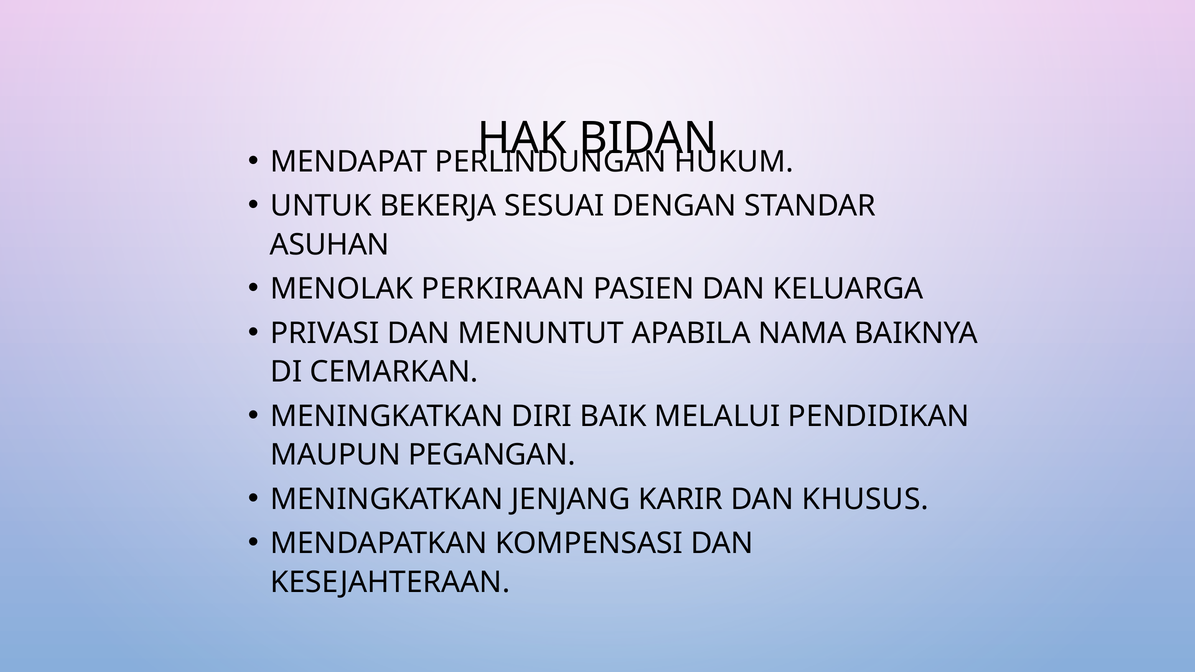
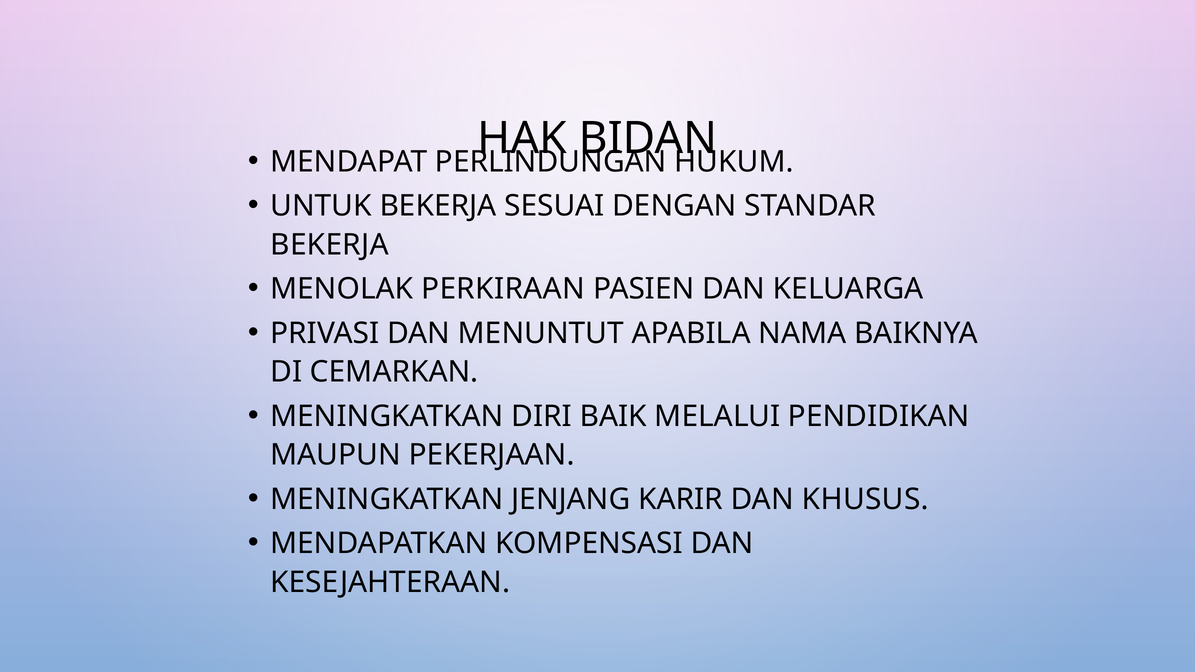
ASUHAN at (330, 245): ASUHAN -> BEKERJA
PEGANGAN: PEGANGAN -> PEKERJAAN
